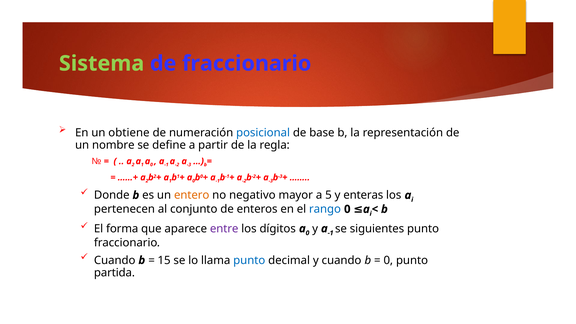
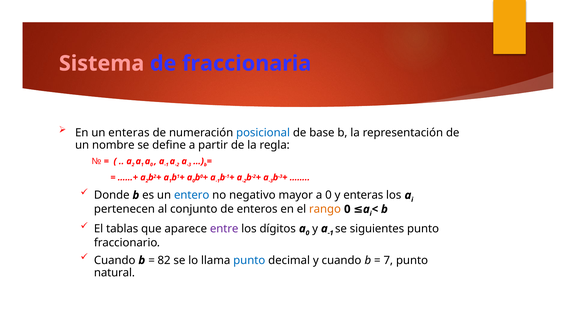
Sistema colour: light green -> pink
de fraccionario: fraccionario -> fraccionaria
un obtiene: obtiene -> enteras
entero colour: orange -> blue
mayor a 5: 5 -> 0
rango colour: blue -> orange
forma: forma -> tablas
15: 15 -> 82
0 at (388, 260): 0 -> 7
partida: partida -> natural
